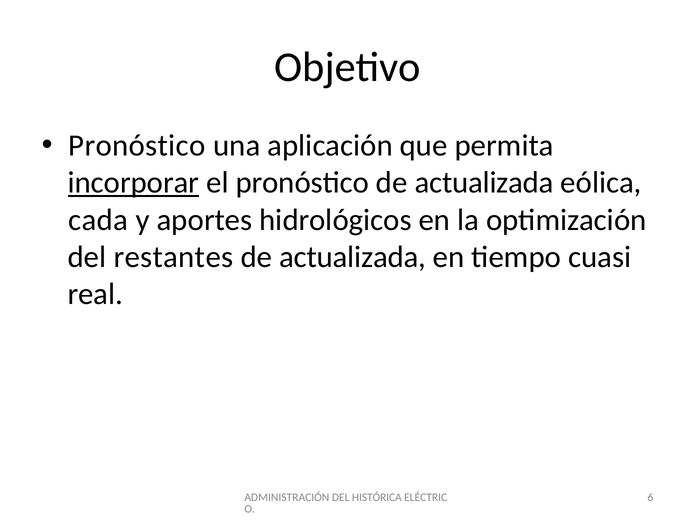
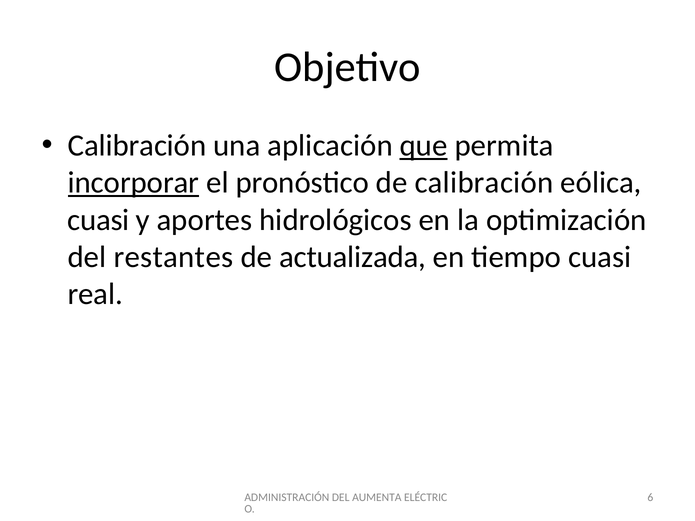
Pronóstico at (137, 146): Pronóstico -> Calibración
que underline: none -> present
pronóstico de actualizada: actualizada -> calibración
cada at (98, 220): cada -> cuasi
HISTÓRICA: HISTÓRICA -> AUMENTA
